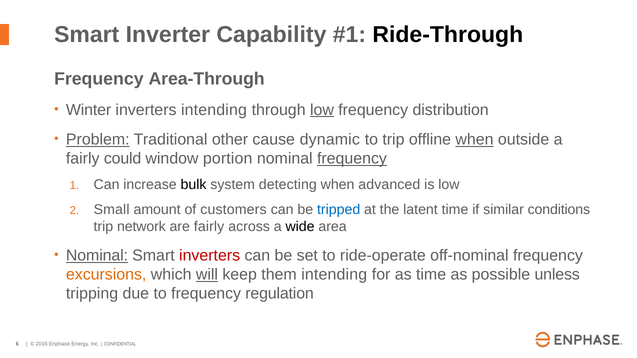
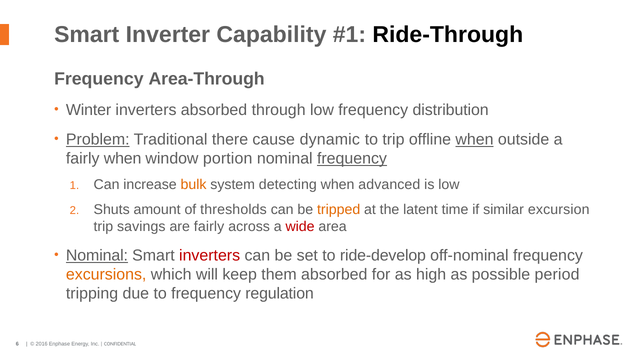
inverters intending: intending -> absorbed
low at (322, 110) underline: present -> none
other: other -> there
fairly could: could -> when
bulk colour: black -> orange
Small: Small -> Shuts
customers: customers -> thresholds
tripped colour: blue -> orange
conditions: conditions -> excursion
network: network -> savings
wide colour: black -> red
ride-operate: ride-operate -> ride-develop
will underline: present -> none
them intending: intending -> absorbed
as time: time -> high
unless: unless -> period
